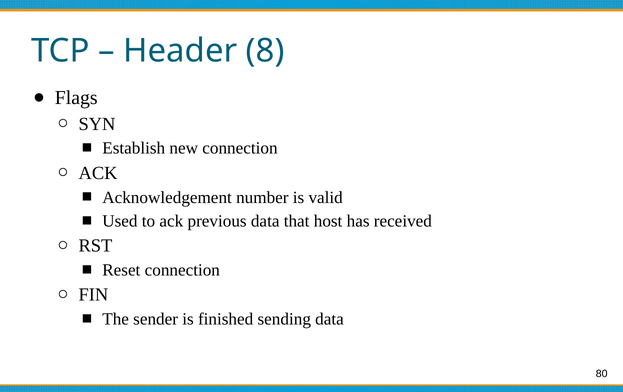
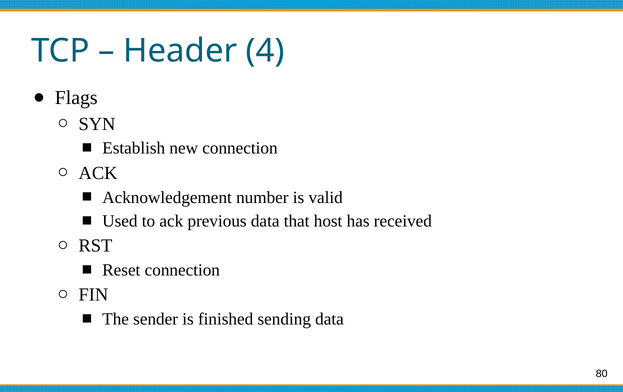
8: 8 -> 4
